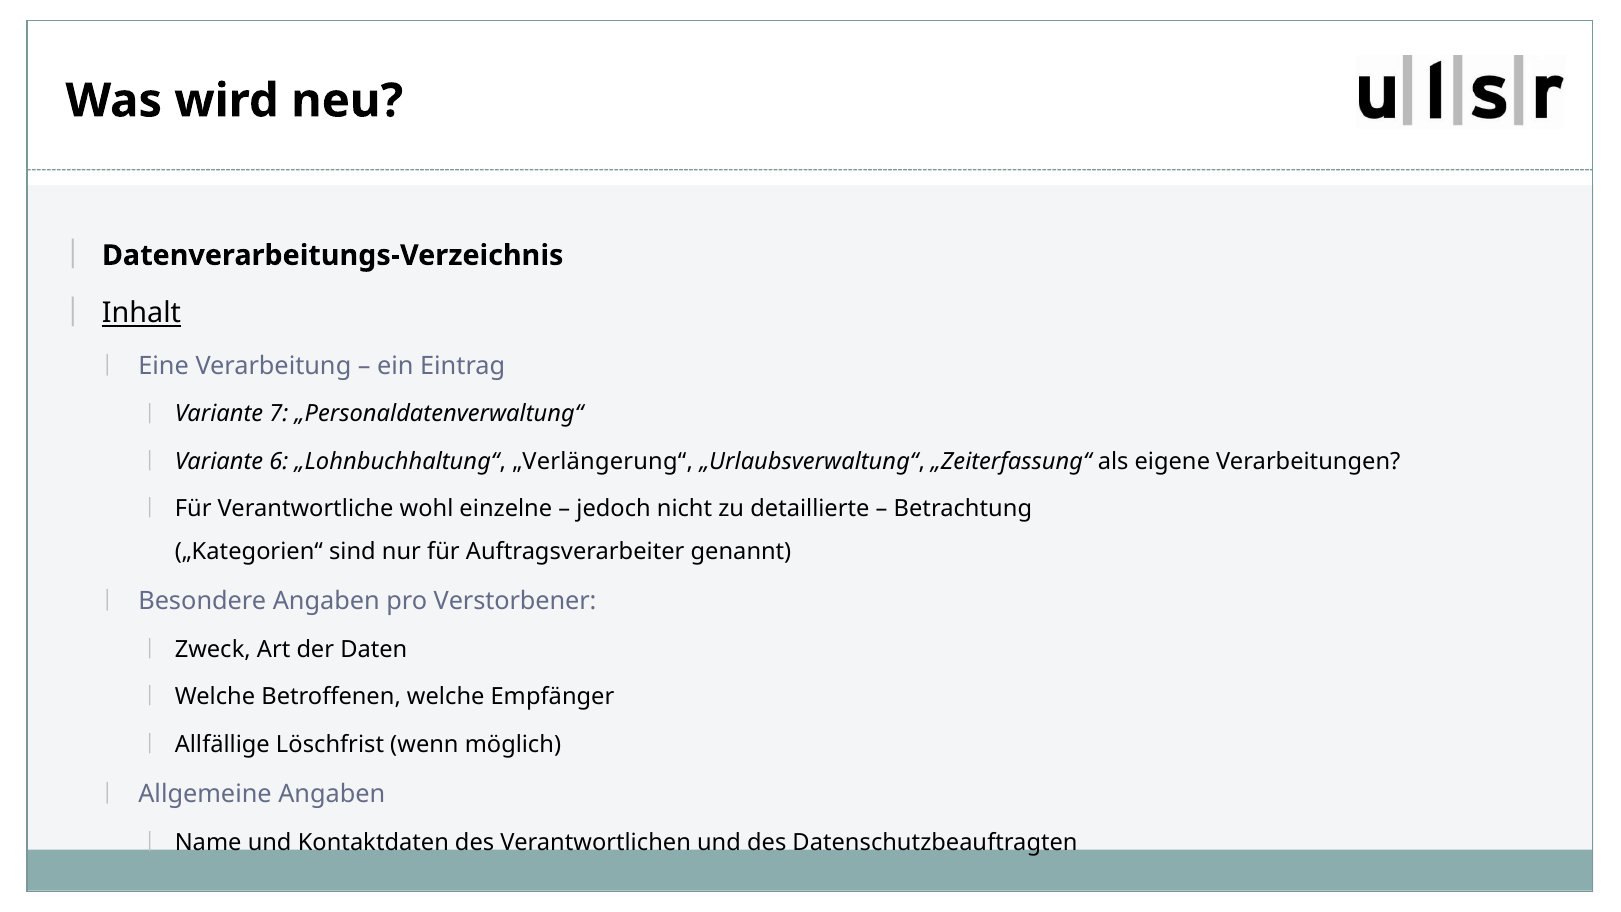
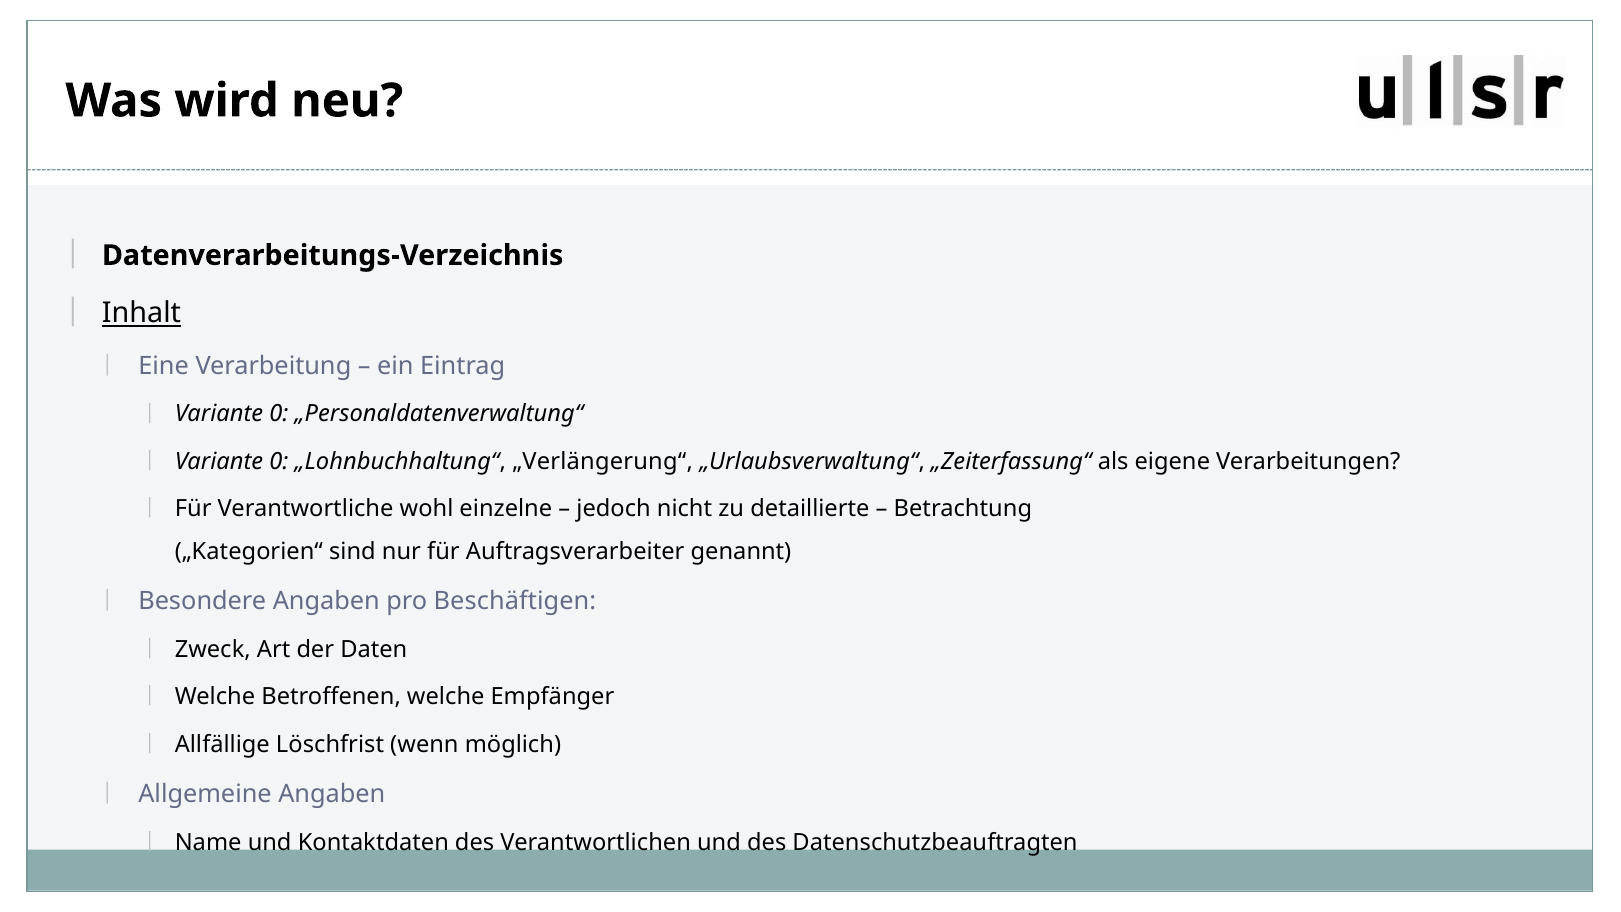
7 at (279, 414): 7 -> 0
6 at (279, 461): 6 -> 0
Verstorbener: Verstorbener -> Beschäftigen
